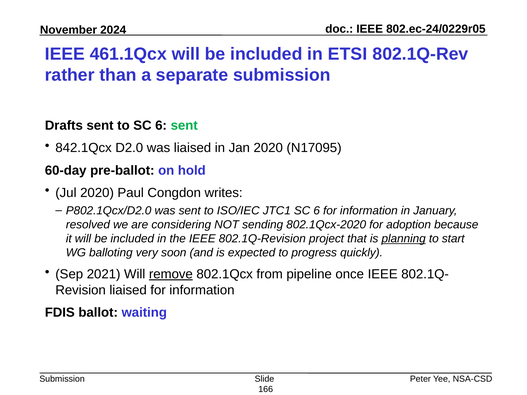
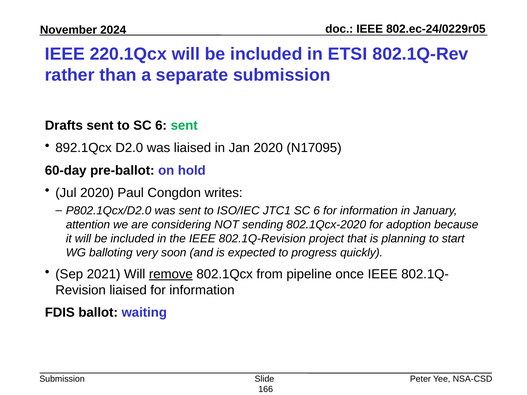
461.1Qcx: 461.1Qcx -> 220.1Qcx
842.1Qcx: 842.1Qcx -> 892.1Qcx
resolved: resolved -> attention
planning underline: present -> none
